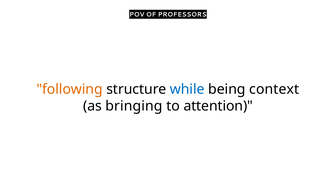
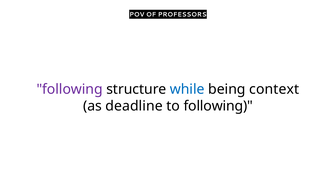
following at (70, 89) colour: orange -> purple
bringing: bringing -> deadline
to attention: attention -> following
